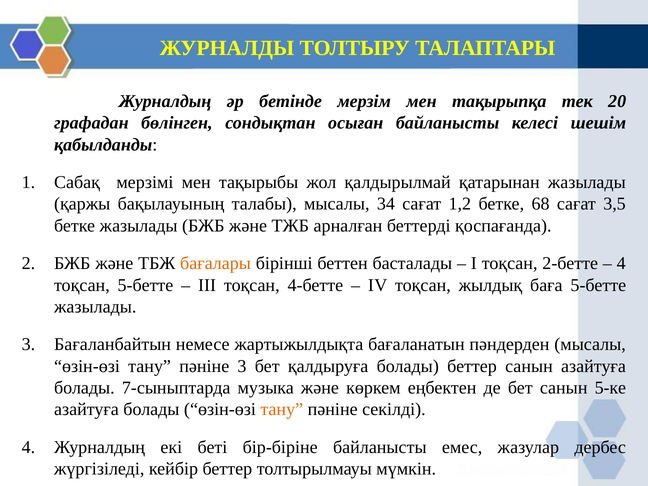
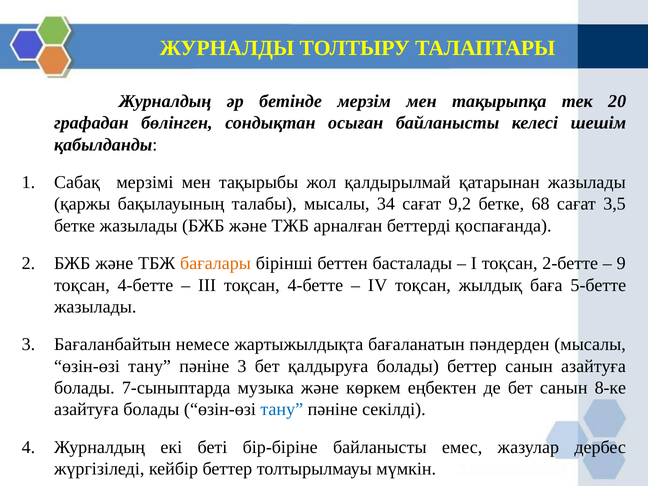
1,2: 1,2 -> 9,2
4 at (621, 263): 4 -> 9
5-бетте at (145, 285): 5-бетте -> 4-бетте
5-ке: 5-ке -> 8-ке
тану at (282, 409) colour: orange -> blue
